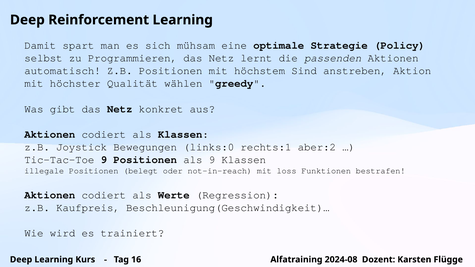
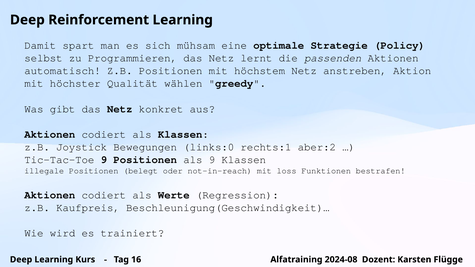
höchstem Sind: Sind -> Netz
